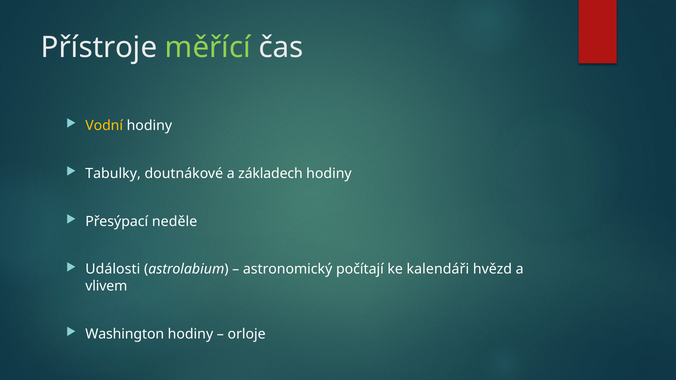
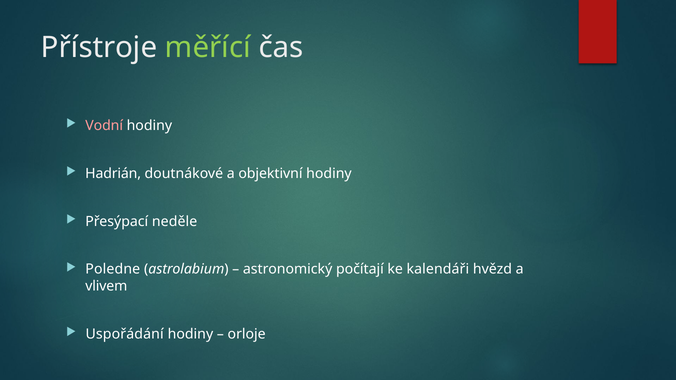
Vodní colour: yellow -> pink
Tabulky: Tabulky -> Hadrián
základech: základech -> objektivní
Události: Události -> Poledne
Washington: Washington -> Uspořádání
